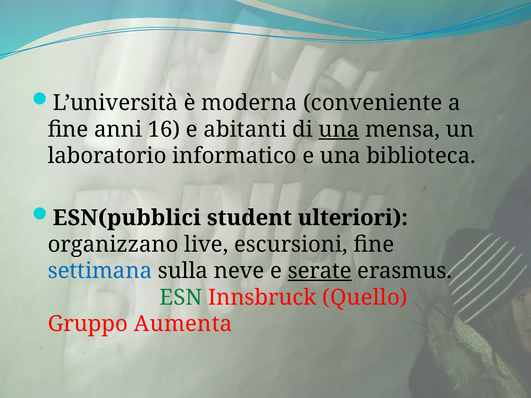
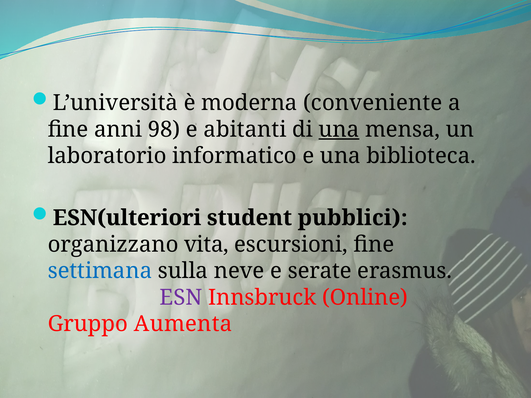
16: 16 -> 98
ESN(pubblici: ESN(pubblici -> ESN(ulteriori
ulteriori: ulteriori -> pubblici
live: live -> vita
serate underline: present -> none
ESN colour: green -> purple
Quello: Quello -> Online
